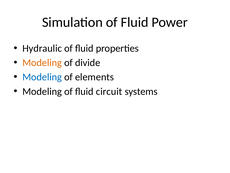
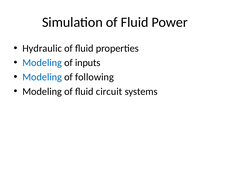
Modeling at (42, 63) colour: orange -> blue
divide: divide -> inputs
elements: elements -> following
